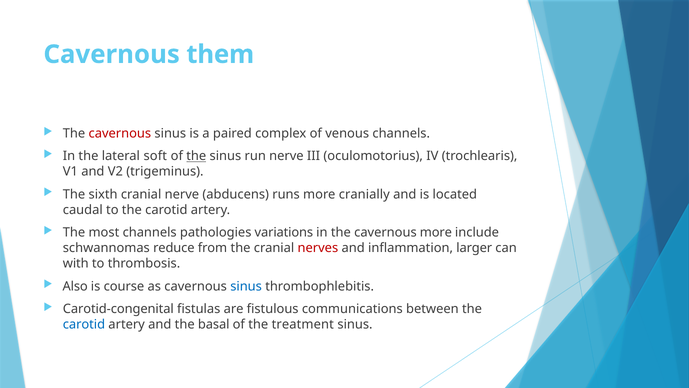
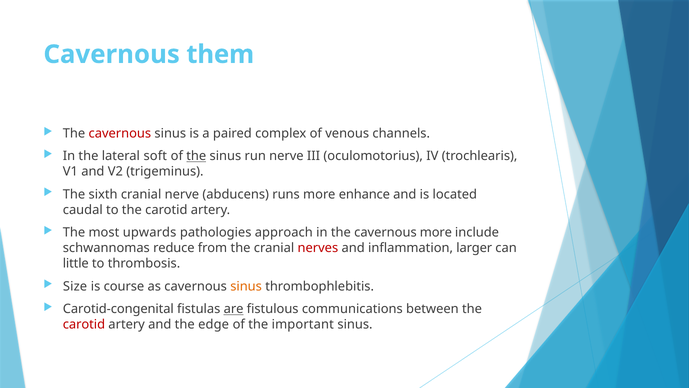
cranially: cranially -> enhance
most channels: channels -> upwards
variations: variations -> approach
with: with -> little
Also: Also -> Size
sinus at (246, 286) colour: blue -> orange
are underline: none -> present
carotid at (84, 324) colour: blue -> red
basal: basal -> edge
treatment: treatment -> important
